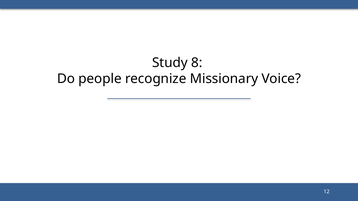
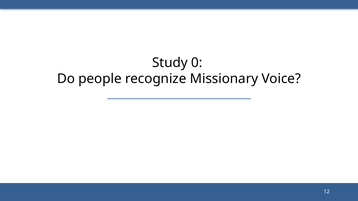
8: 8 -> 0
